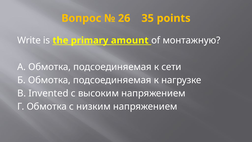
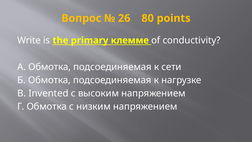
35: 35 -> 80
amount: amount -> клемме
монтажную: монтажную -> conductivity
